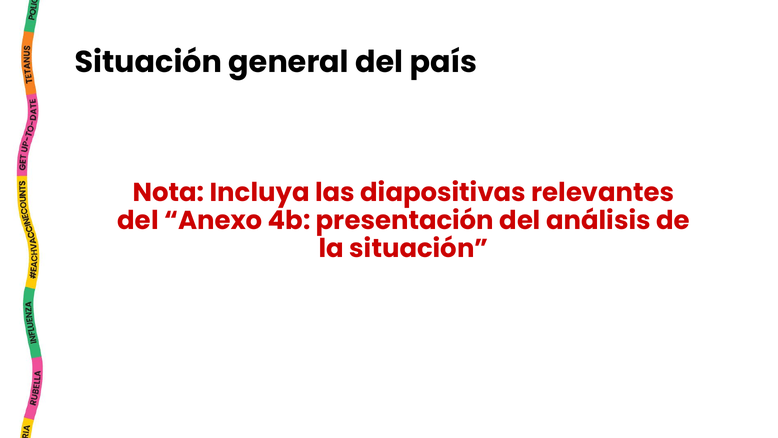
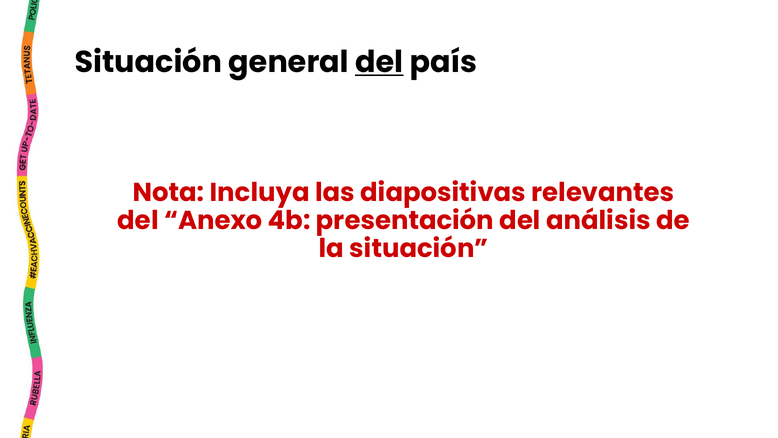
del at (379, 62) underline: none -> present
